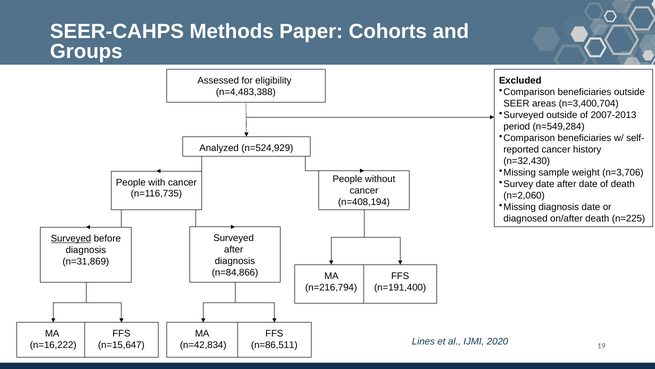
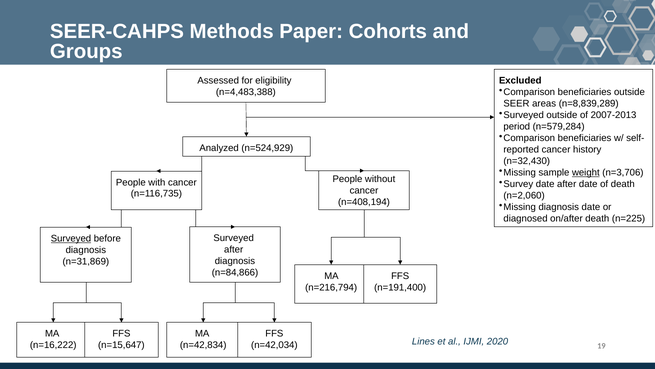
n=3,400,704: n=3,400,704 -> n=8,839,289
n=549,284: n=549,284 -> n=579,284
weight underline: none -> present
n=86,511: n=86,511 -> n=42,034
